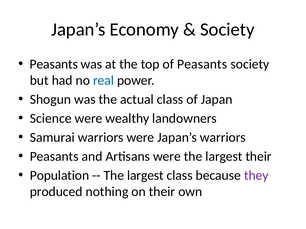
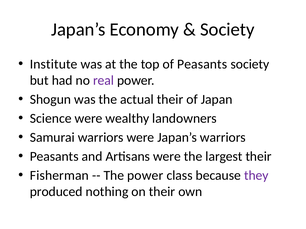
Peasants at (54, 64): Peasants -> Institute
real colour: blue -> purple
actual class: class -> their
Population: Population -> Fisherman
largest at (145, 176): largest -> power
